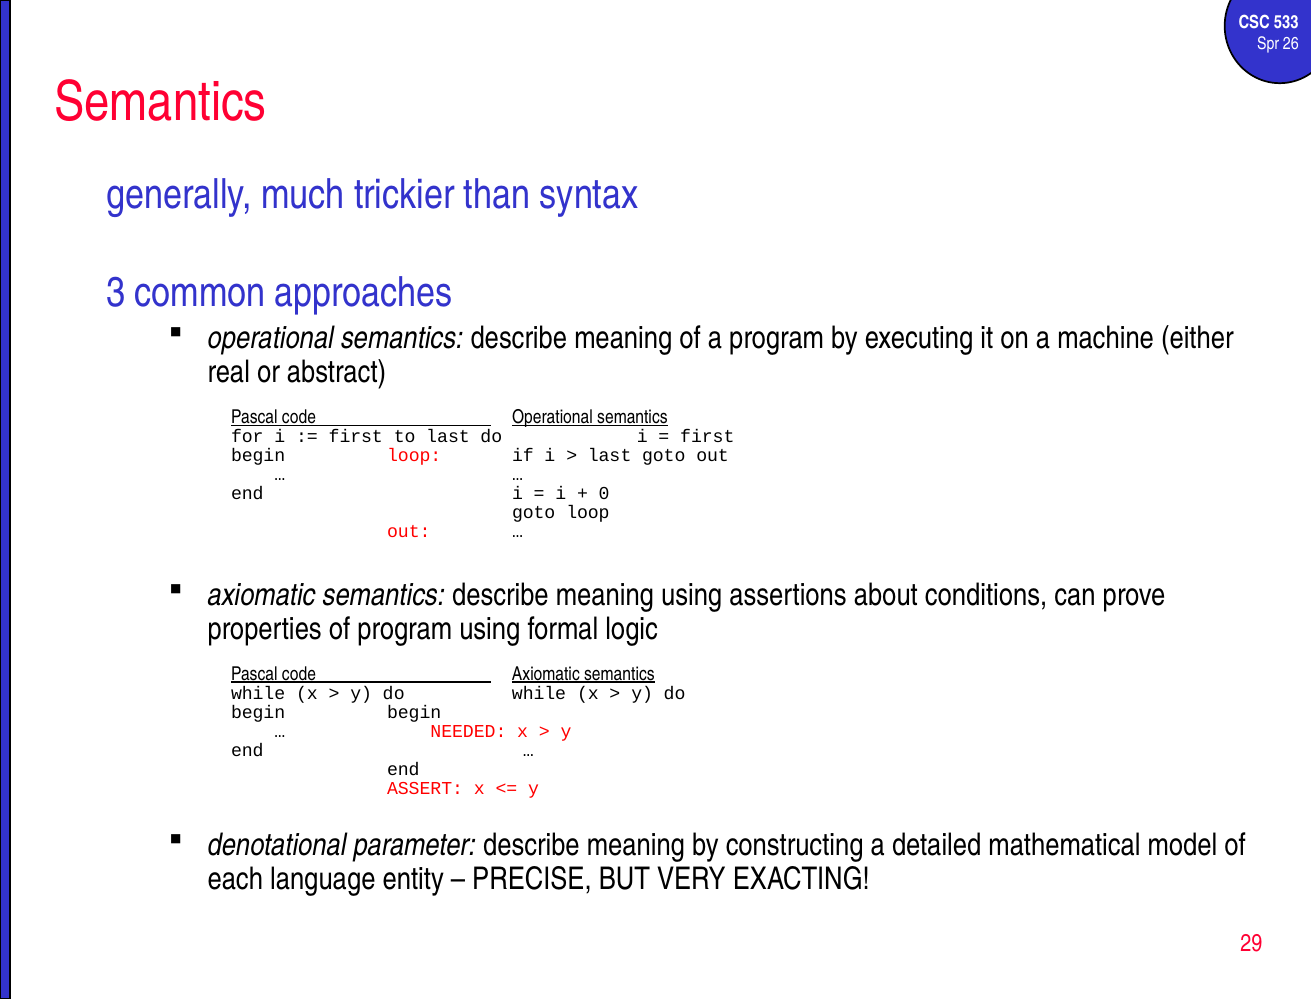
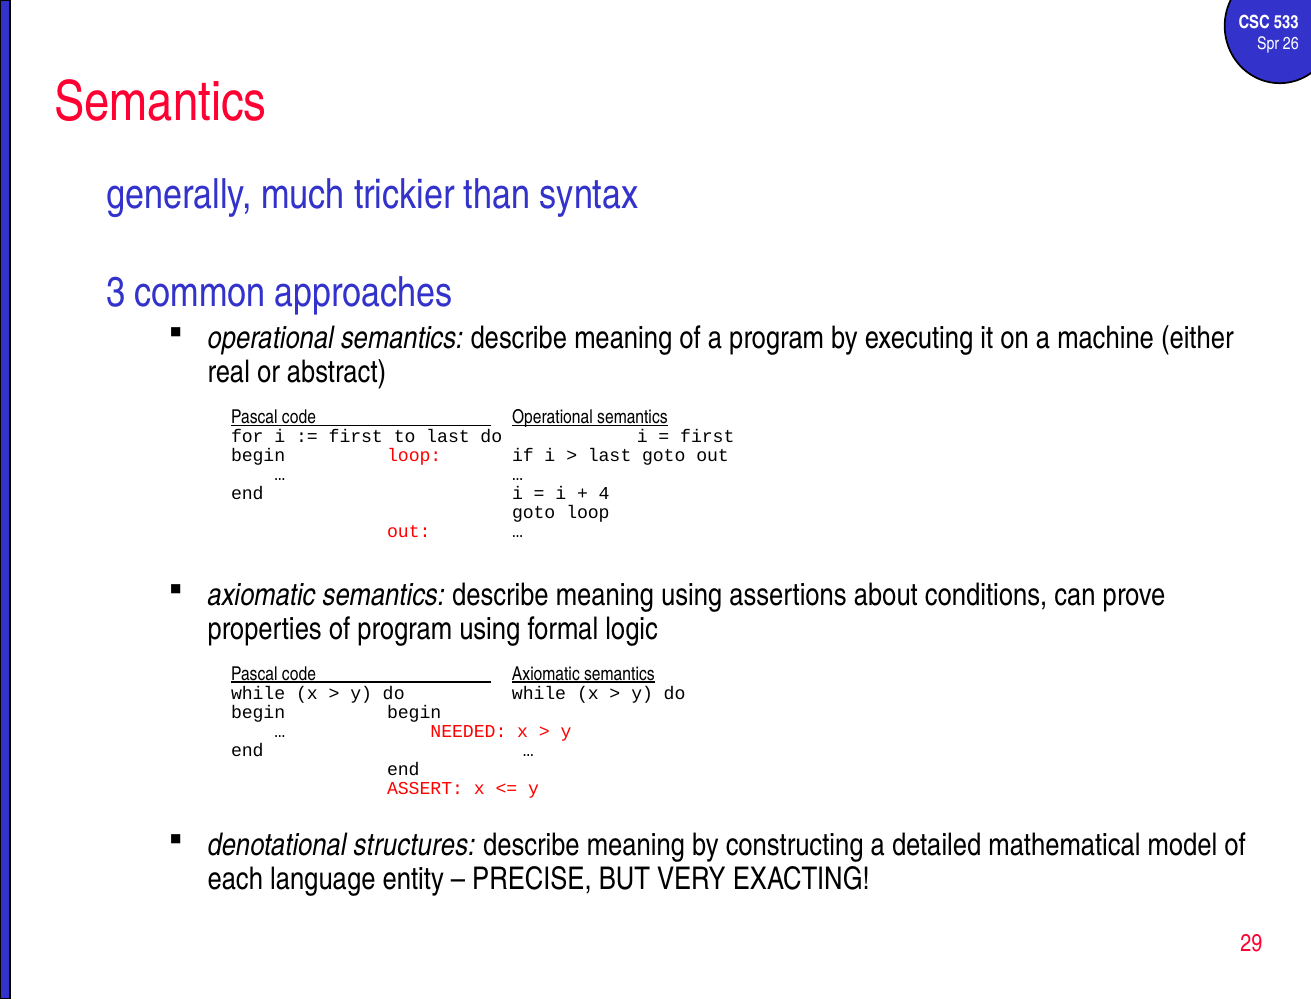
0: 0 -> 4
parameter: parameter -> structures
